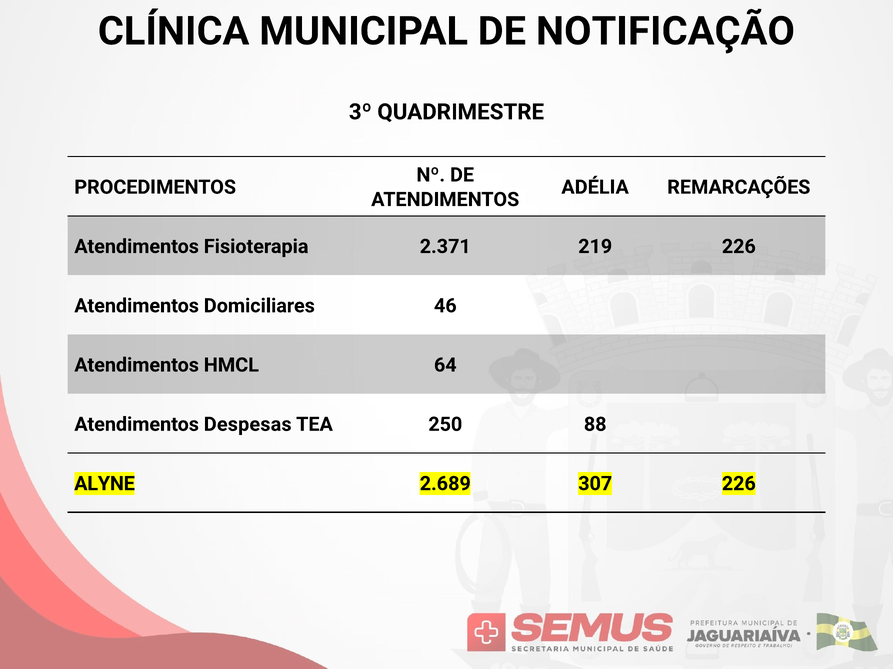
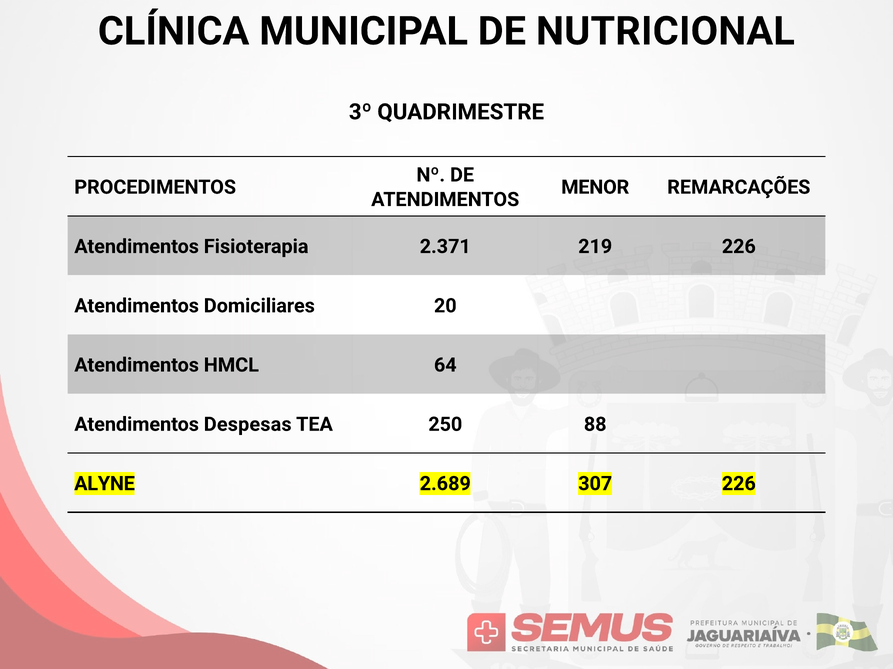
NOTIFICAÇÃO: NOTIFICAÇÃO -> NUTRICIONAL
ADÉLIA: ADÉLIA -> MENOR
46: 46 -> 20
